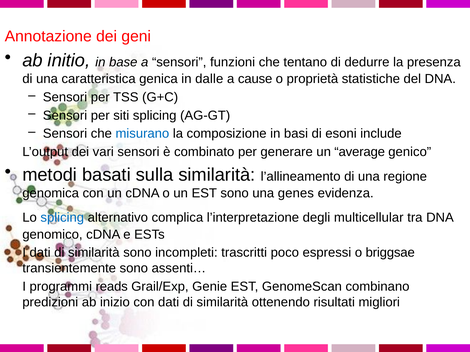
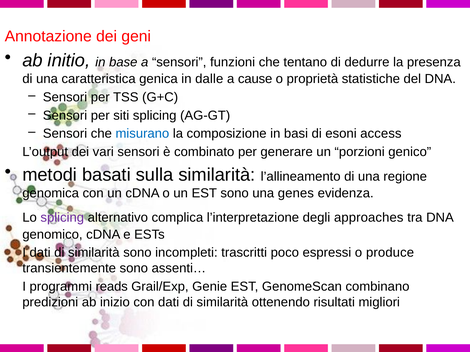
include: include -> access
average: average -> porzioni
splicing at (62, 218) colour: blue -> purple
multicellular: multicellular -> approaches
briggsae: briggsae -> produce
